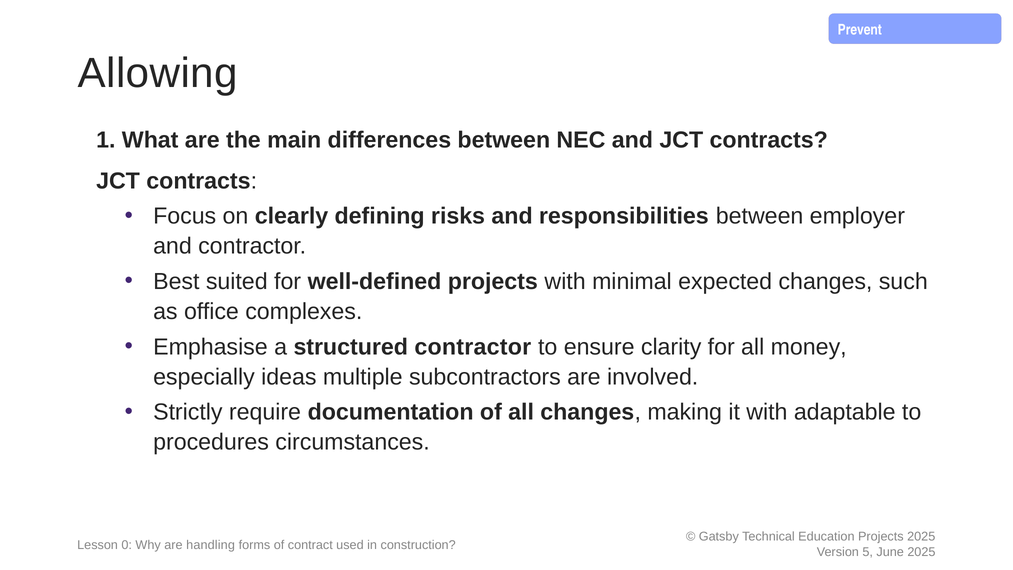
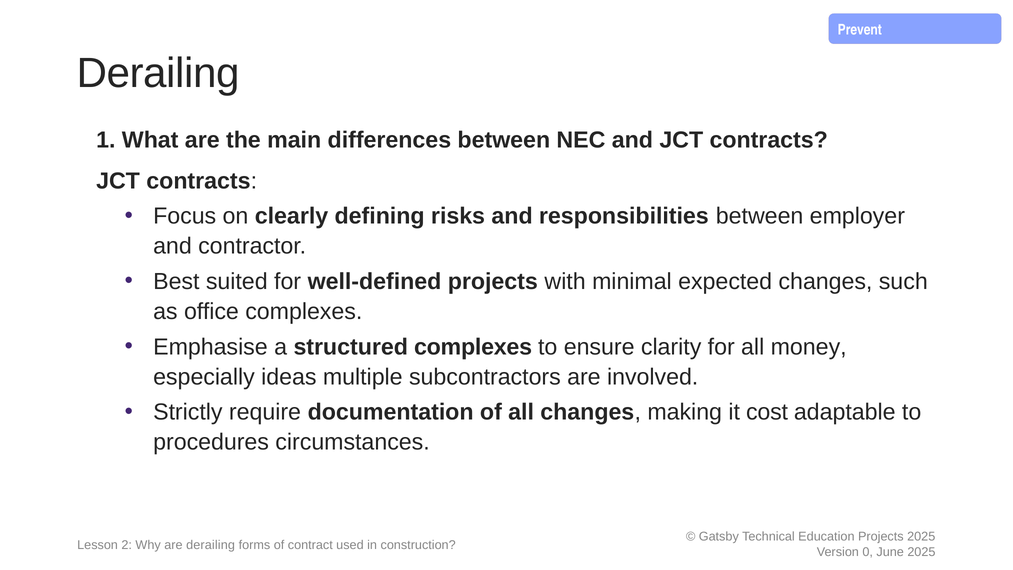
Allowing at (158, 73): Allowing -> Derailing
structured contractor: contractor -> complexes
it with: with -> cost
0: 0 -> 2
are handling: handling -> derailing
5: 5 -> 0
